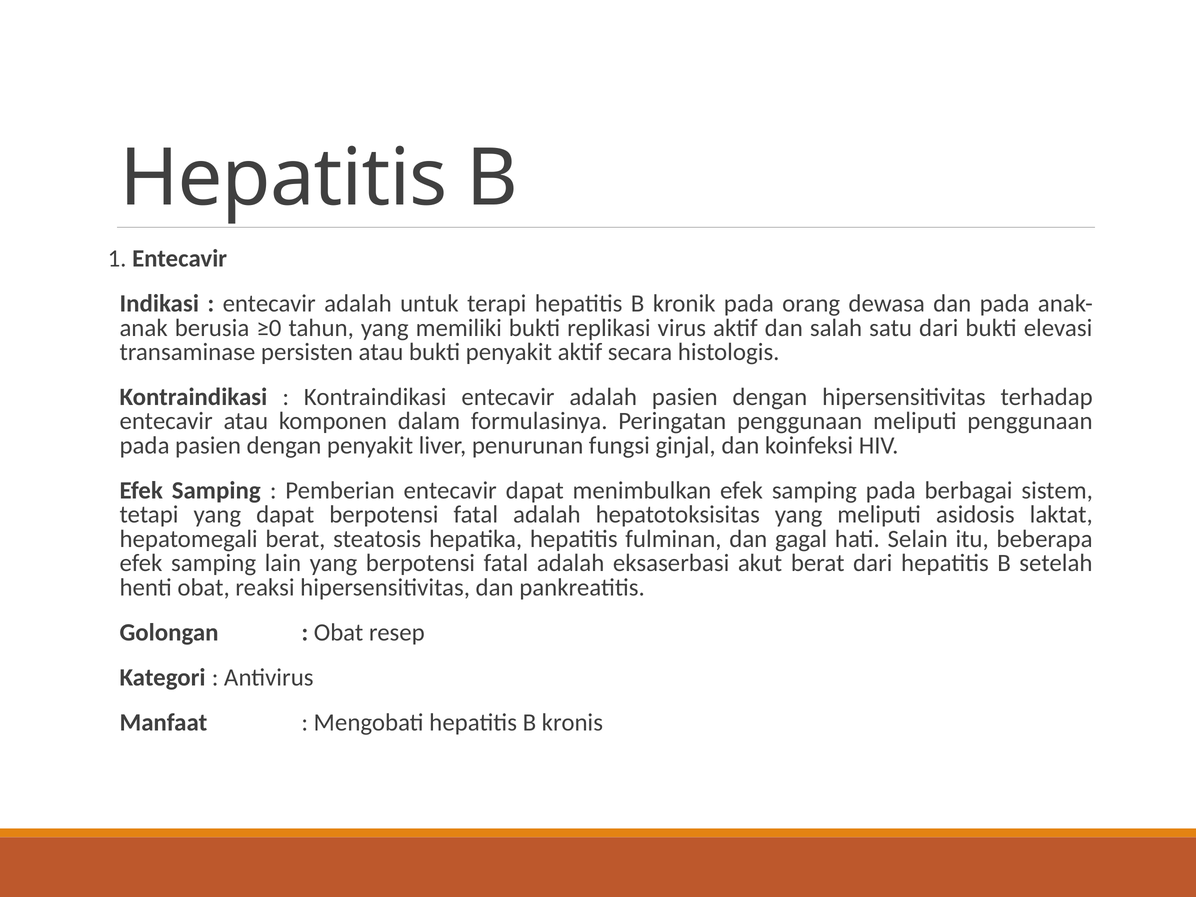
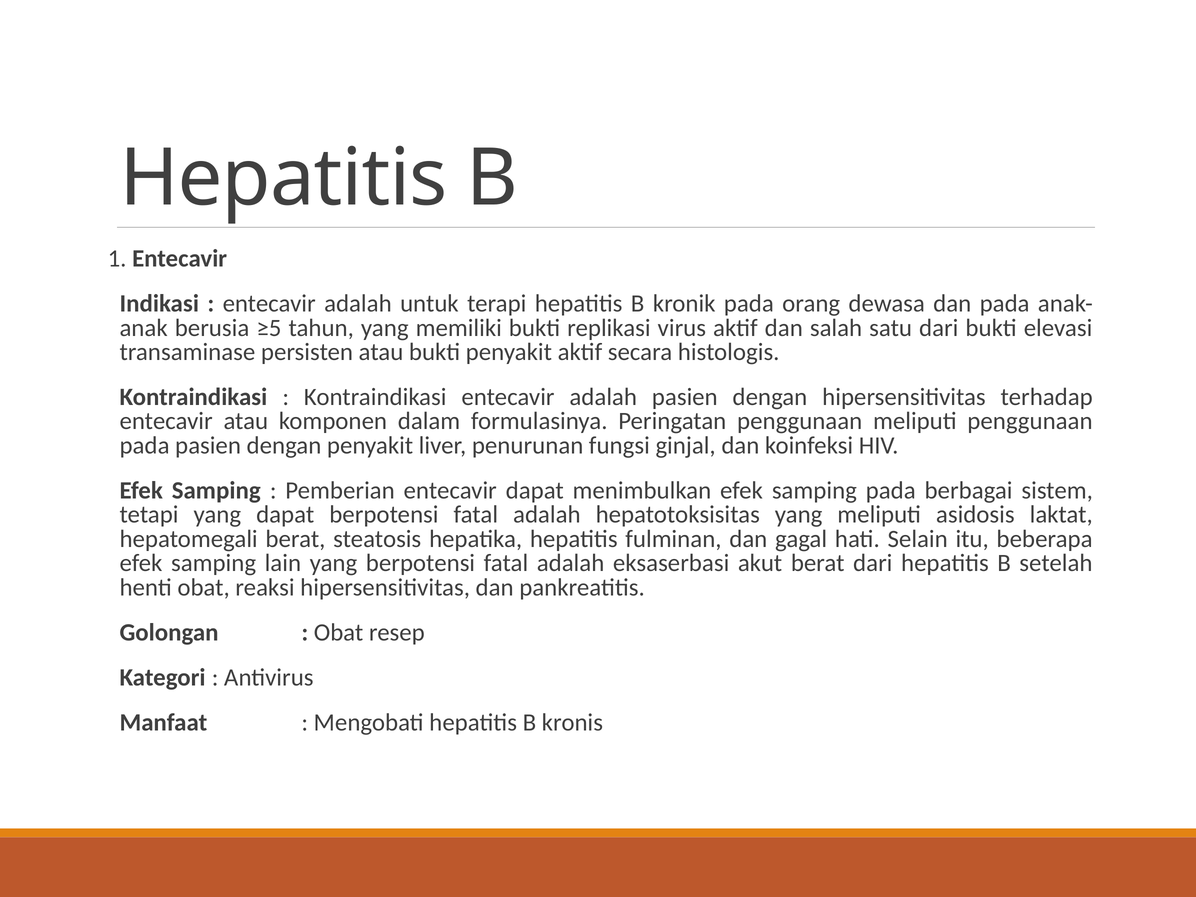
≥0: ≥0 -> ≥5
